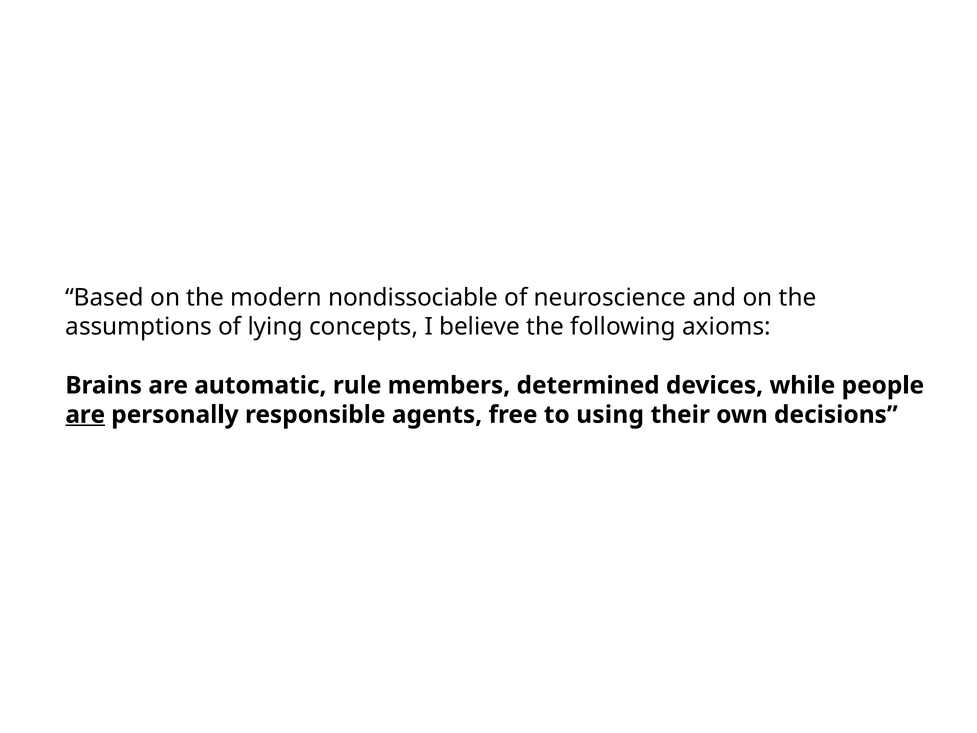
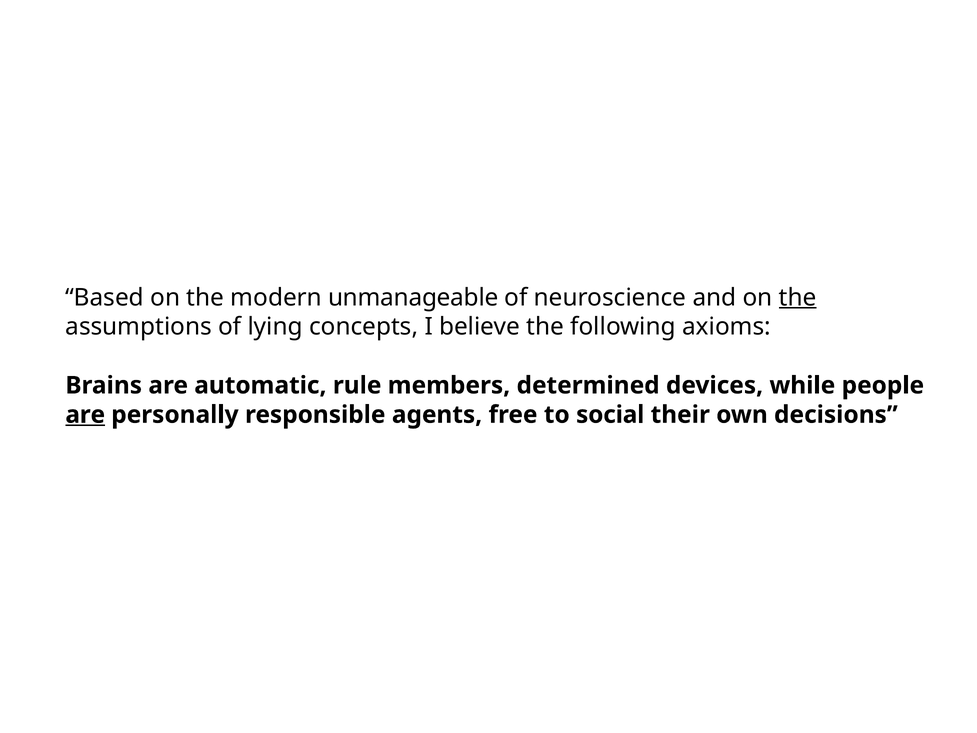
nondissociable: nondissociable -> unmanageable
the at (798, 297) underline: none -> present
using: using -> social
